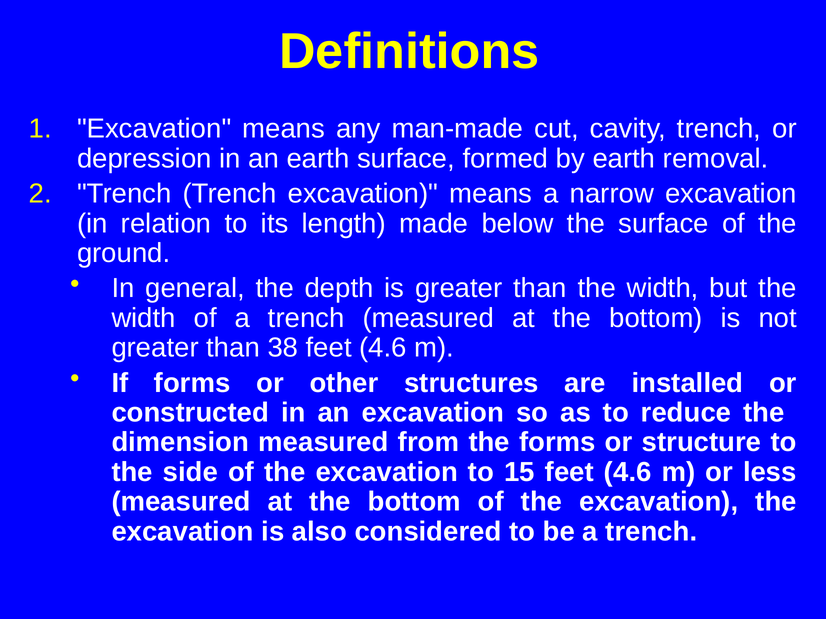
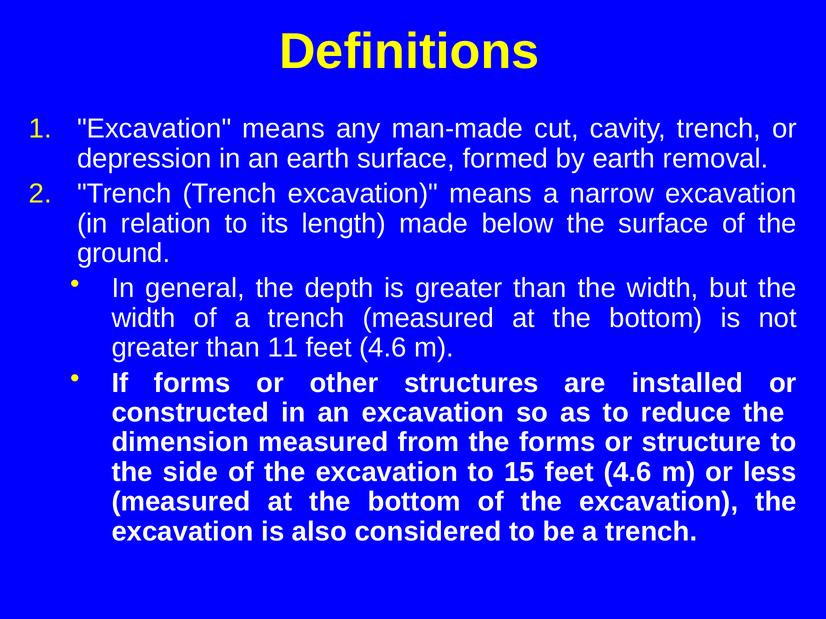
38: 38 -> 11
